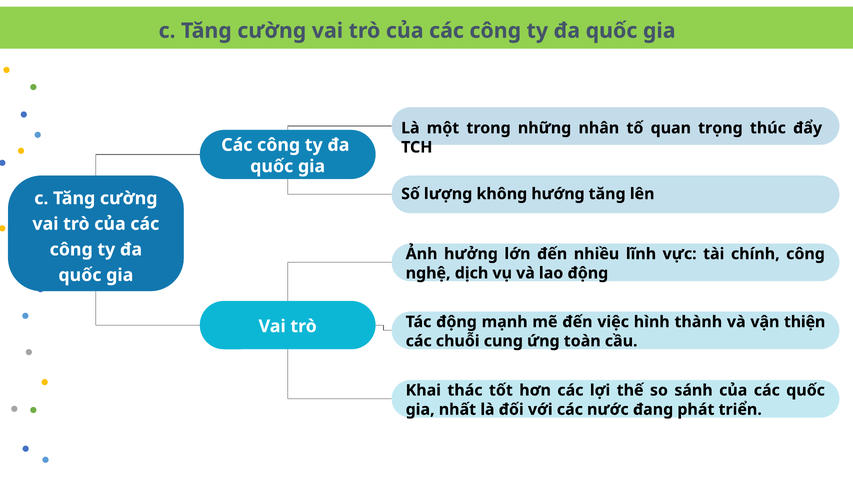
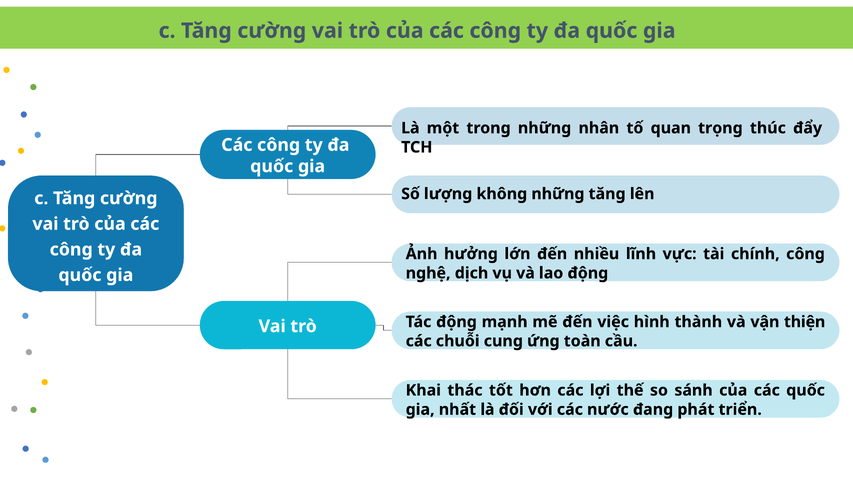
không hướng: hướng -> những
